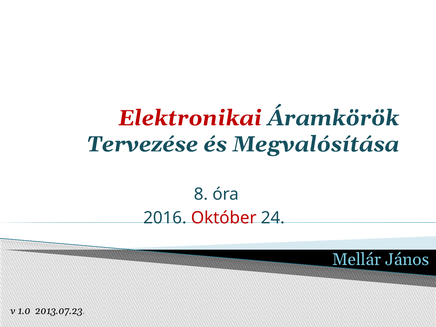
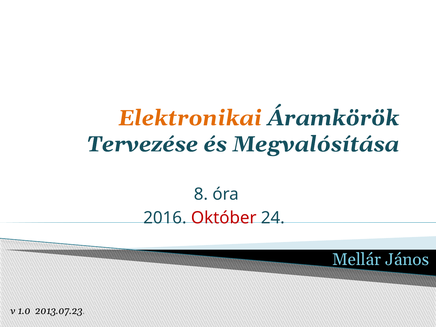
Elektronikai colour: red -> orange
